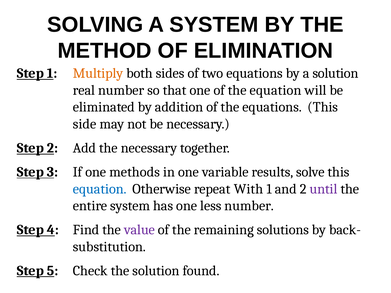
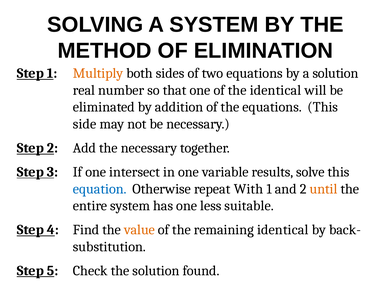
the equation: equation -> identical
methods: methods -> intersect
until colour: purple -> orange
less number: number -> suitable
value colour: purple -> orange
remaining solutions: solutions -> identical
